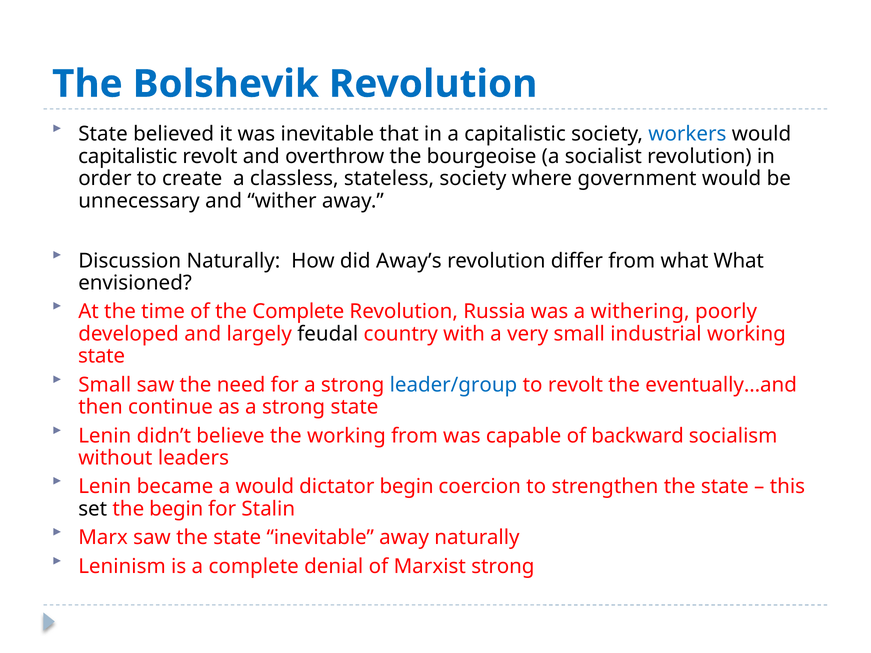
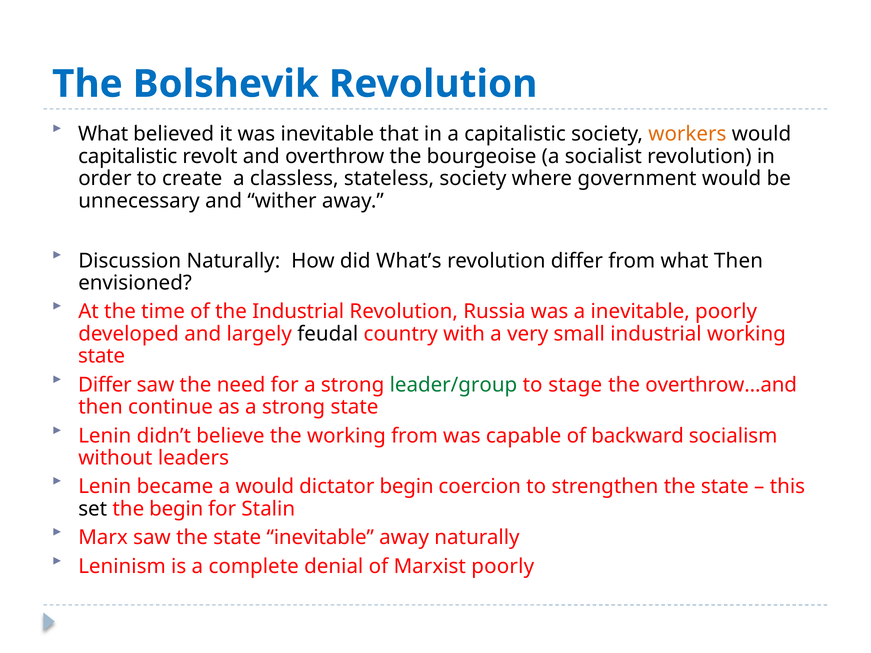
State at (103, 134): State -> What
workers colour: blue -> orange
Away’s: Away’s -> What’s
what What: What -> Then
the Complete: Complete -> Industrial
a withering: withering -> inevitable
Small at (105, 385): Small -> Differ
leader/group colour: blue -> green
to revolt: revolt -> stage
eventually…and: eventually…and -> overthrow…and
Marxist strong: strong -> poorly
